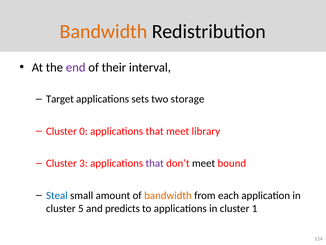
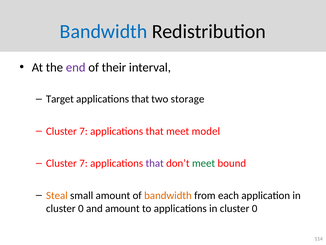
Bandwidth at (104, 32) colour: orange -> blue
sets at (140, 99): sets -> that
0 at (84, 131): 0 -> 7
library: library -> model
3 at (84, 163): 3 -> 7
meet at (204, 163) colour: black -> green
Steal colour: blue -> orange
5 at (81, 208): 5 -> 0
and predicts: predicts -> amount
applications in cluster 1: 1 -> 0
